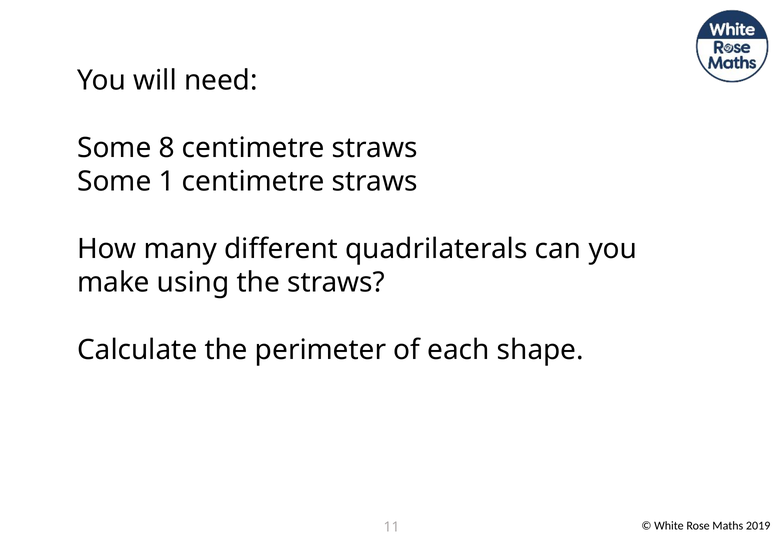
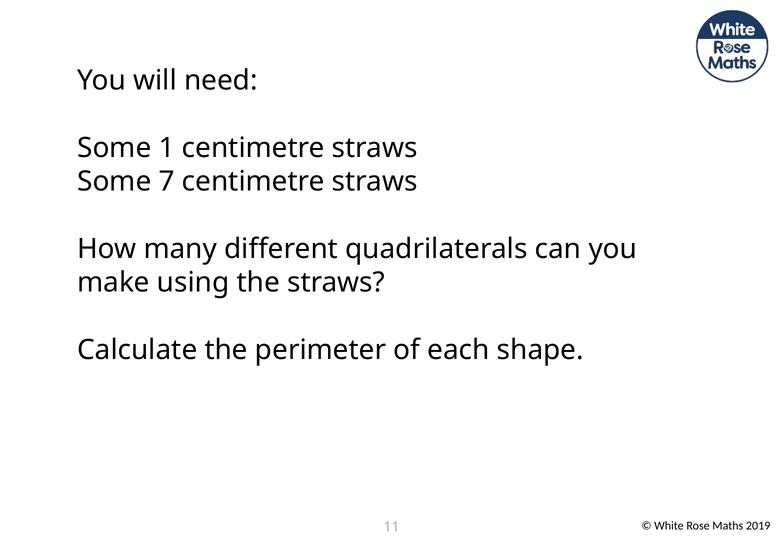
8: 8 -> 1
1: 1 -> 7
